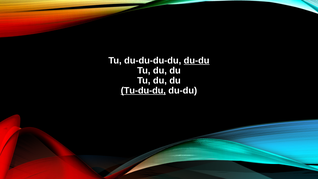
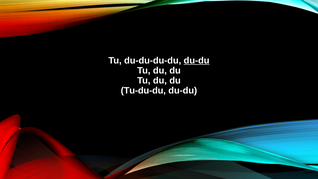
Tu-du-du underline: present -> none
